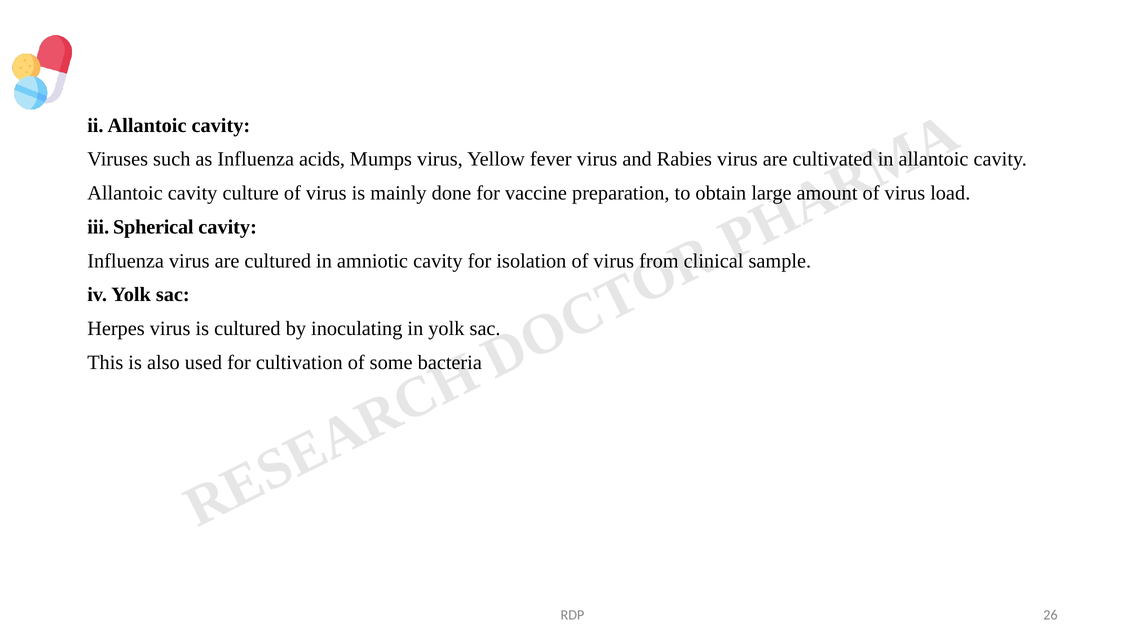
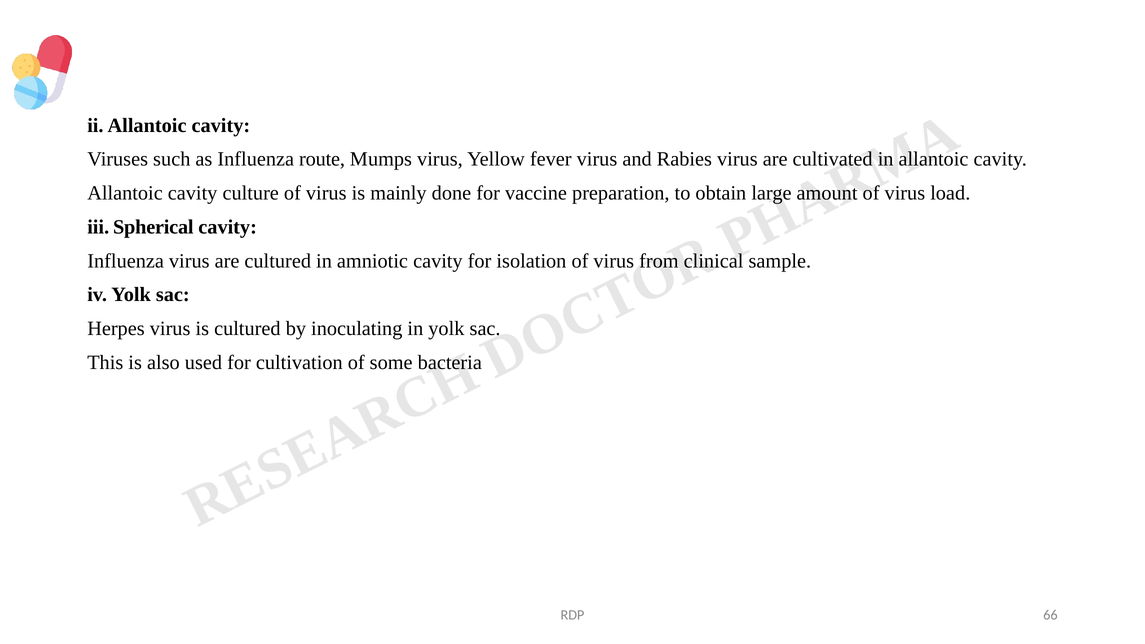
acids: acids -> route
26: 26 -> 66
